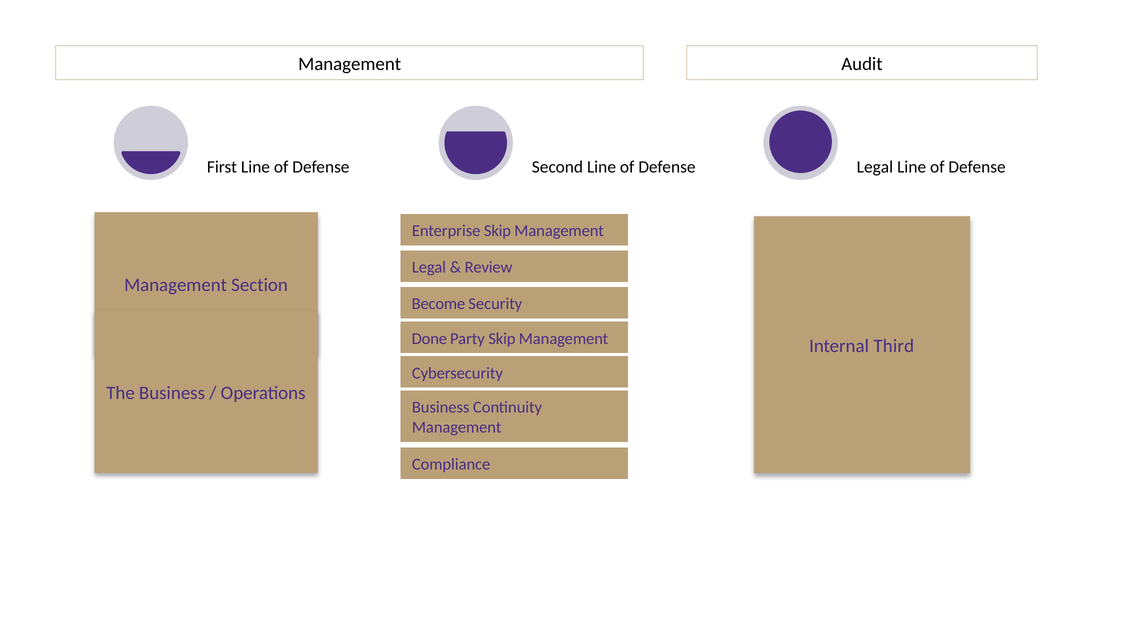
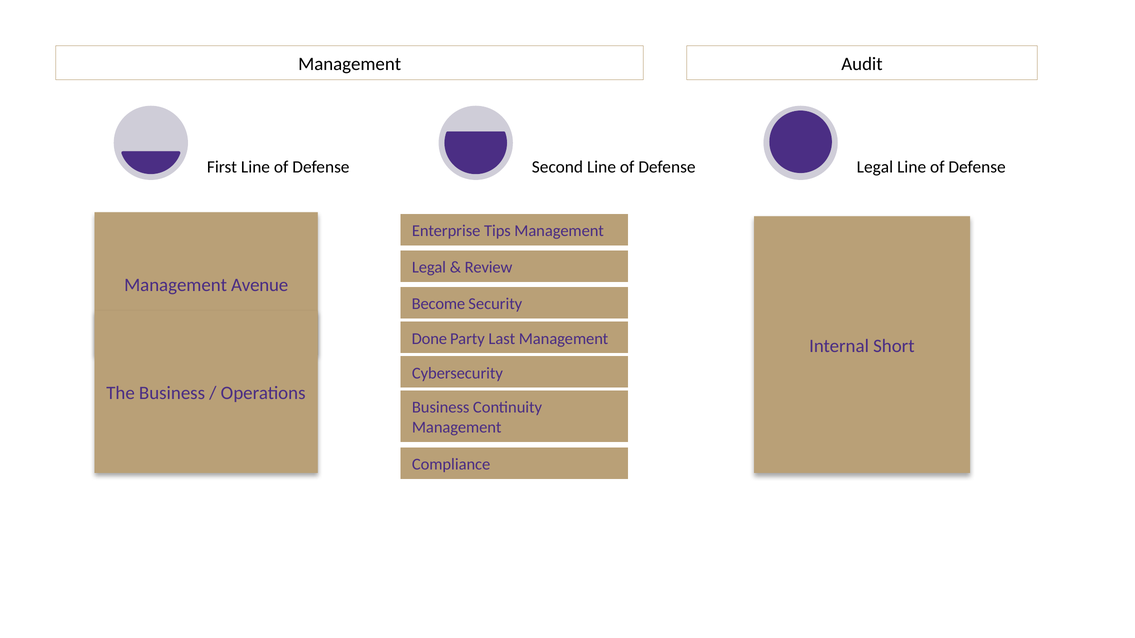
Enterprise Skip: Skip -> Tips
Section: Section -> Avenue
Party Skip: Skip -> Last
Third: Third -> Short
